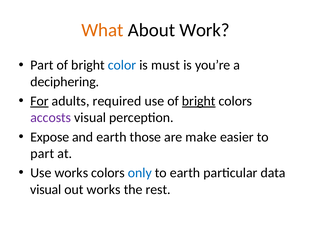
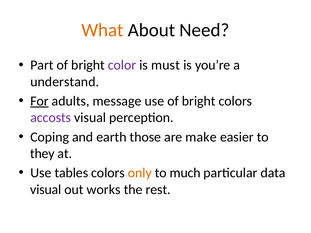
Work: Work -> Need
color colour: blue -> purple
deciphering: deciphering -> understand
required: required -> message
bright at (199, 101) underline: present -> none
Expose: Expose -> Coping
part at (42, 154): part -> they
Use works: works -> tables
only colour: blue -> orange
to earth: earth -> much
